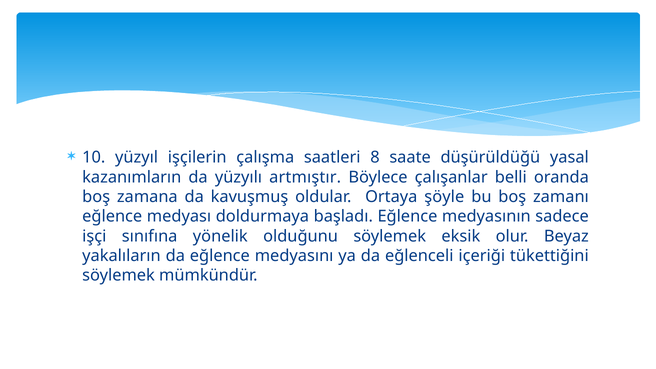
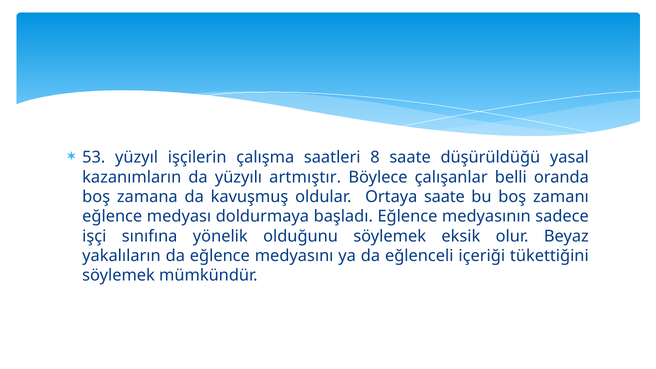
10: 10 -> 53
Ortaya şöyle: şöyle -> saate
